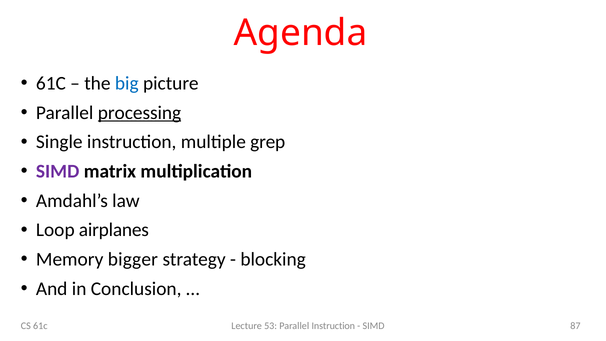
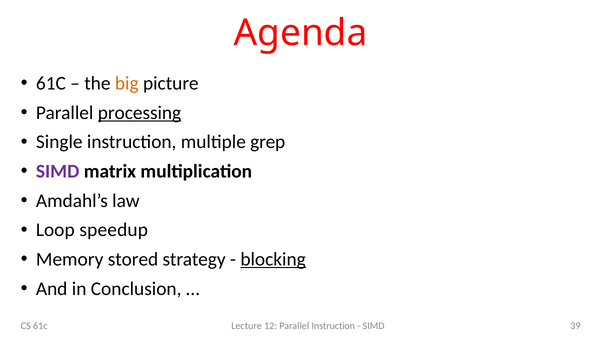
big colour: blue -> orange
airplanes: airplanes -> speedup
bigger: bigger -> stored
blocking underline: none -> present
53: 53 -> 12
87: 87 -> 39
